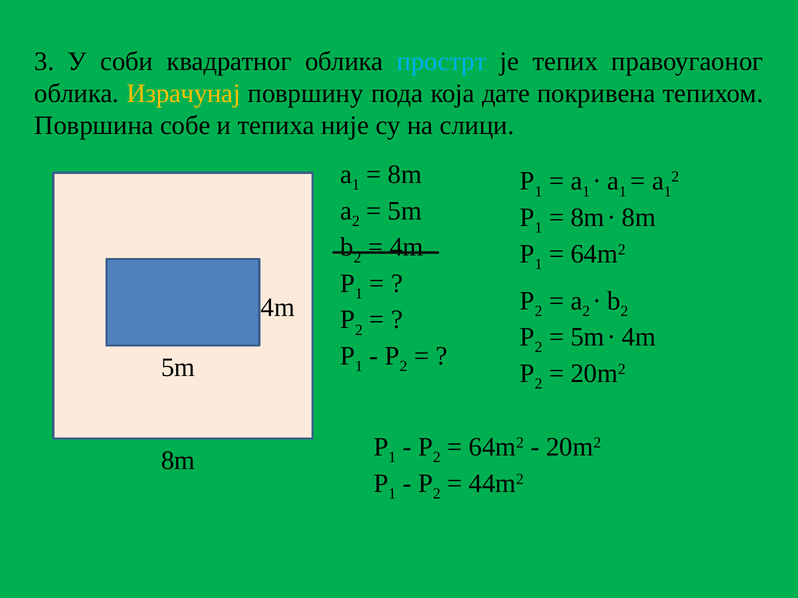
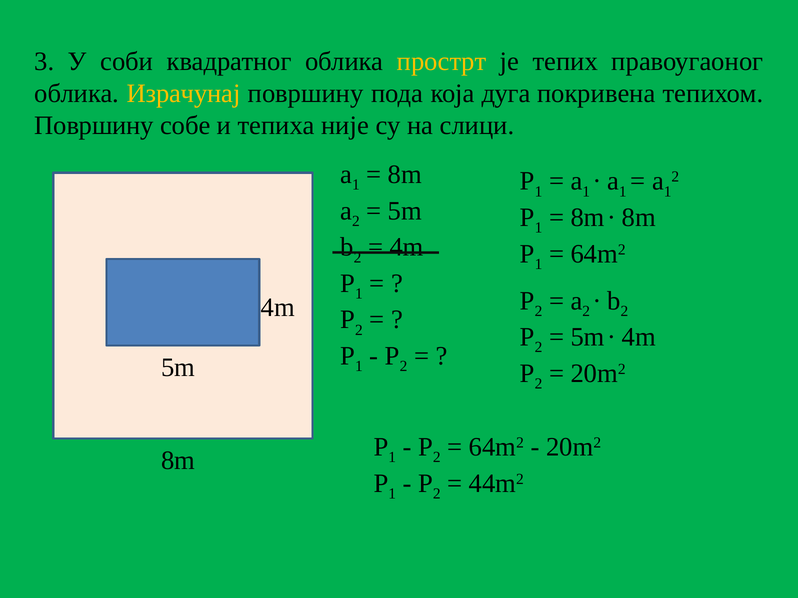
прострт colour: light blue -> yellow
дате: дате -> дуга
Површина at (94, 125): Површина -> Површину
